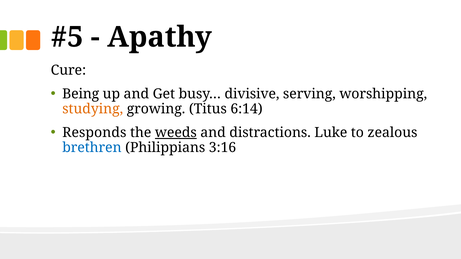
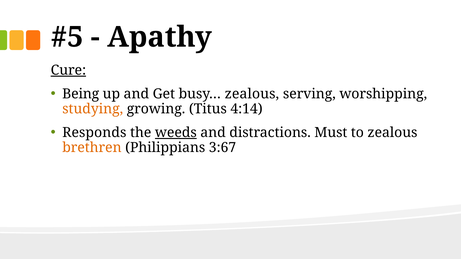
Cure underline: none -> present
busy… divisive: divisive -> zealous
6:14: 6:14 -> 4:14
Luke: Luke -> Must
brethren colour: blue -> orange
3:16: 3:16 -> 3:67
